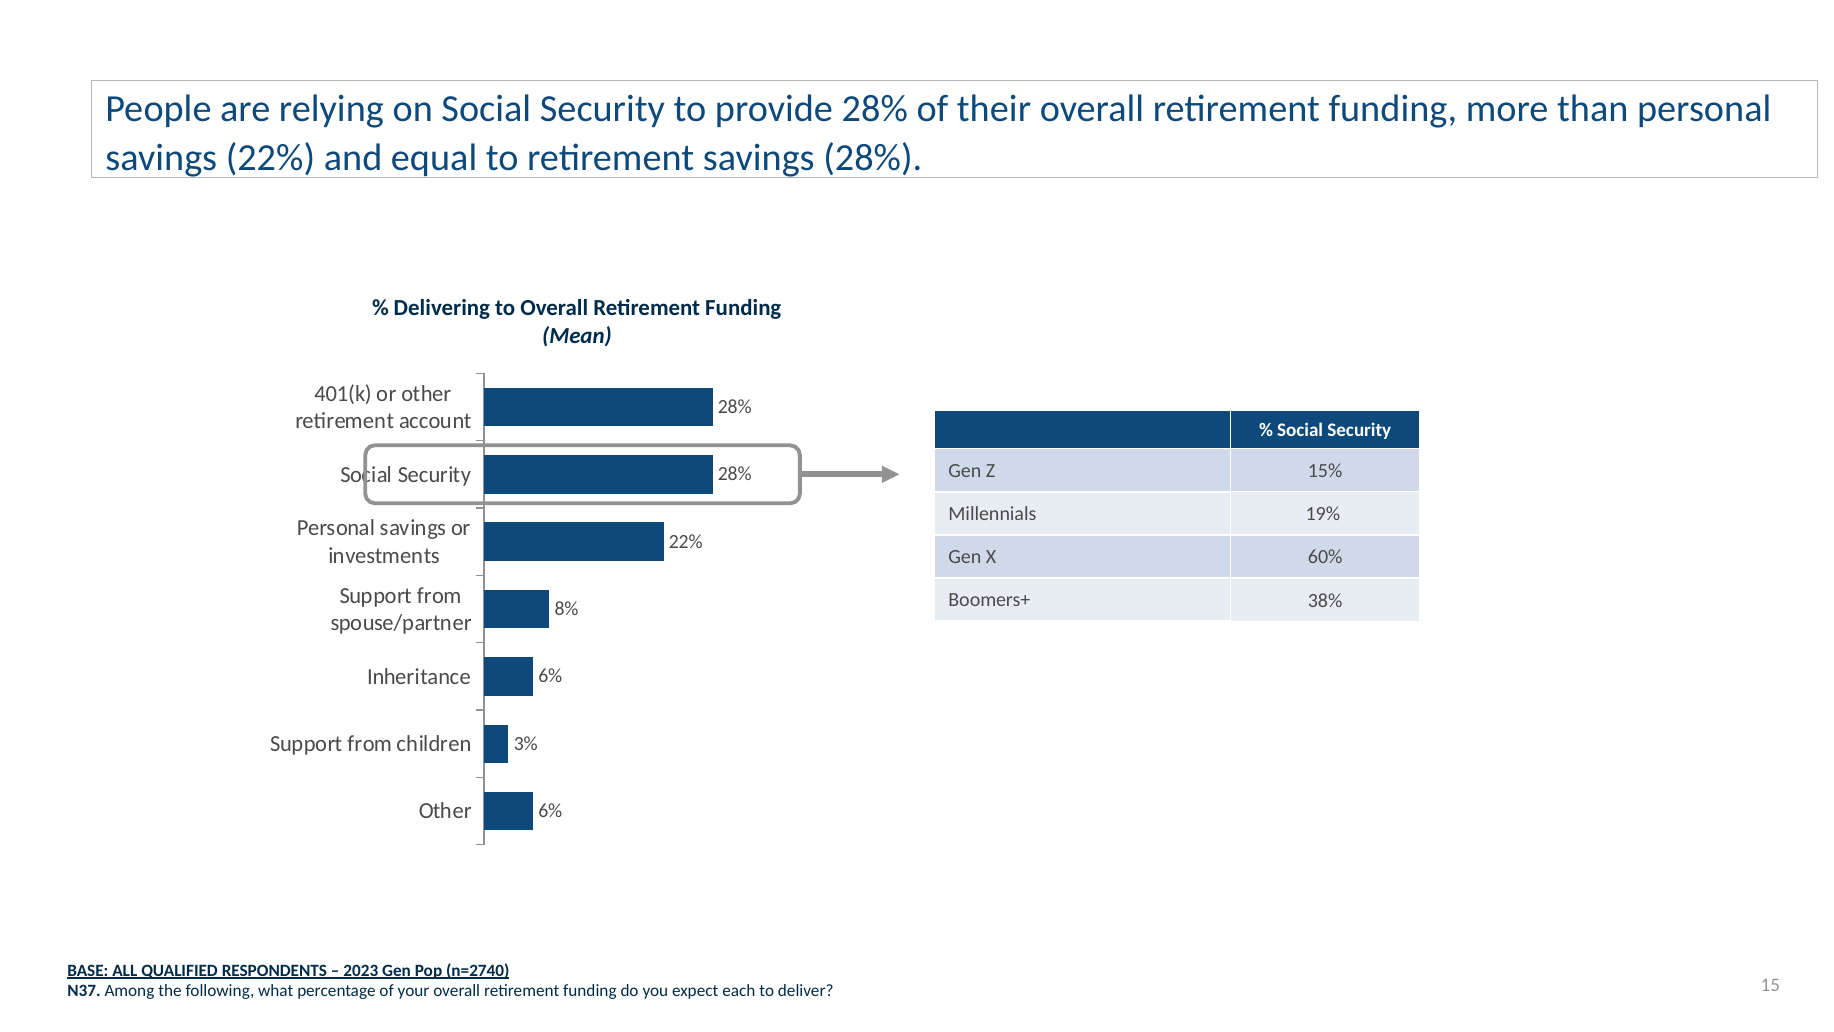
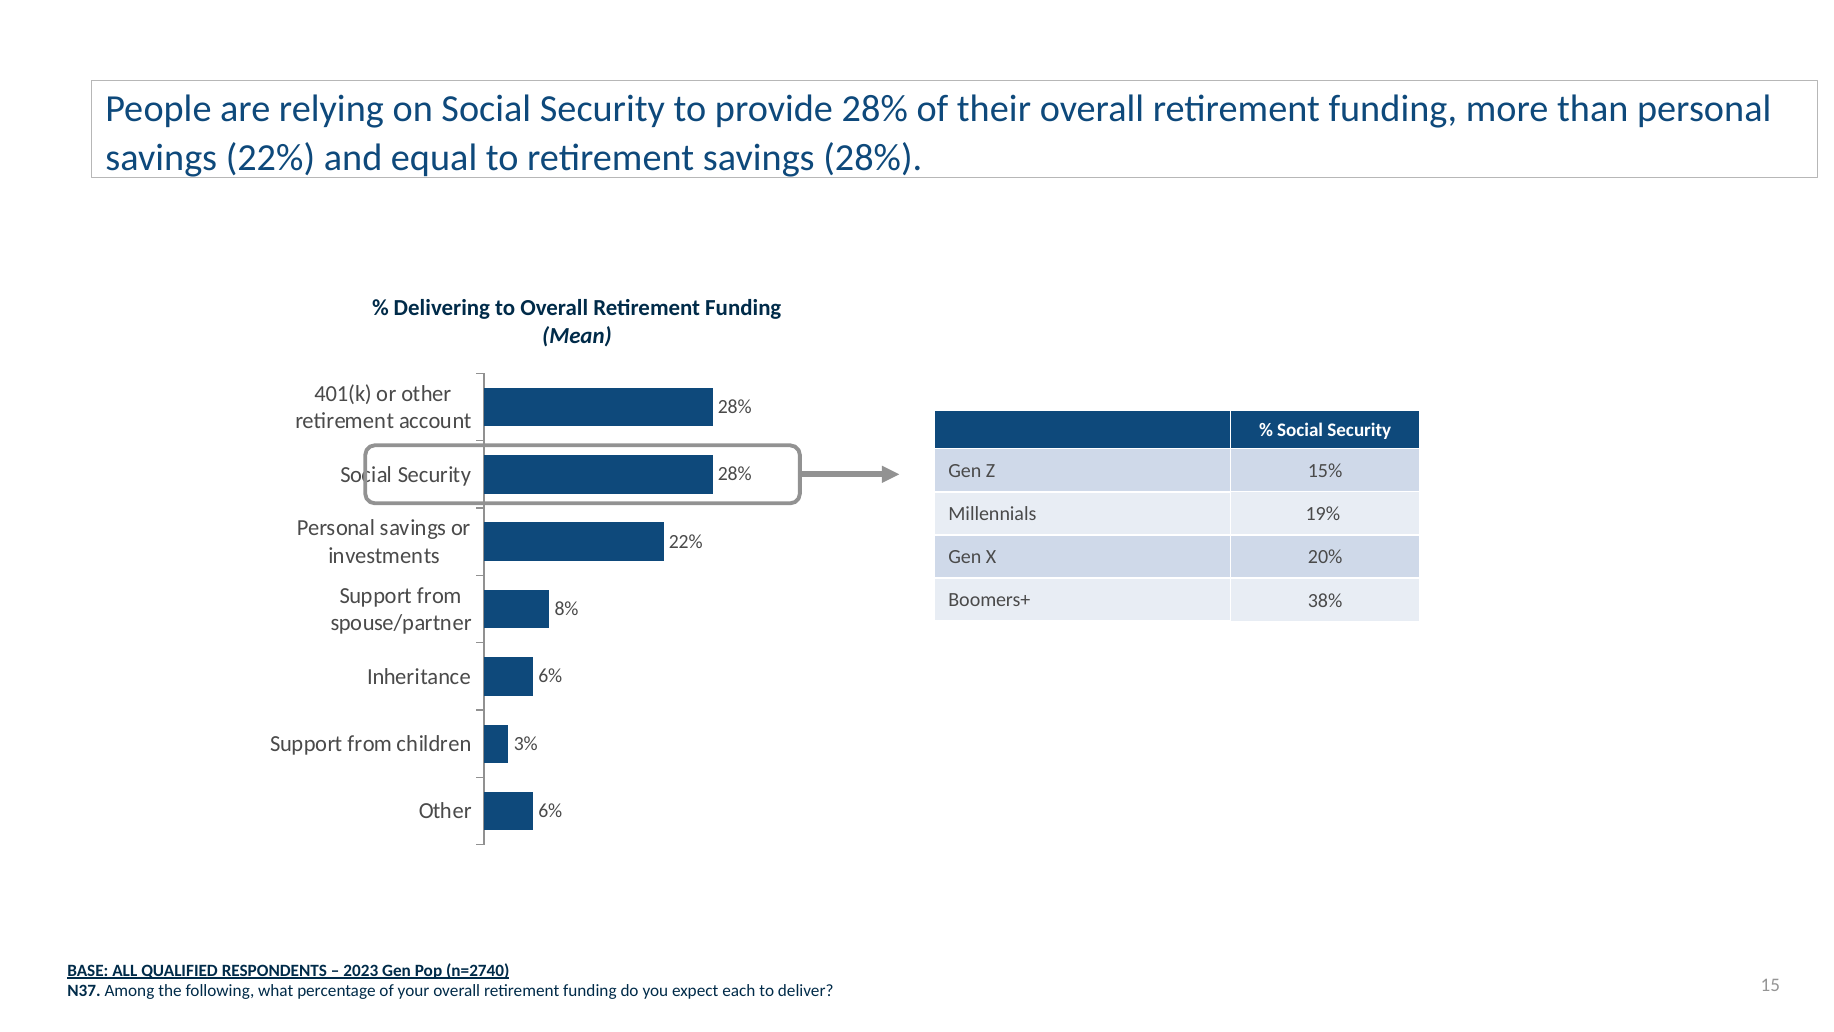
60%: 60% -> 20%
